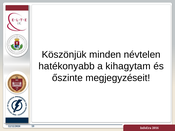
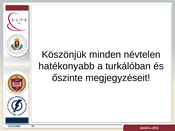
kihagytam: kihagytam -> turkálóban
